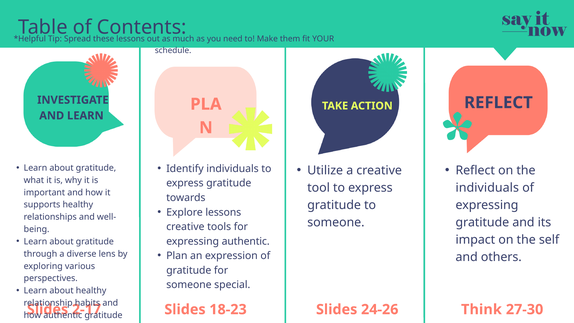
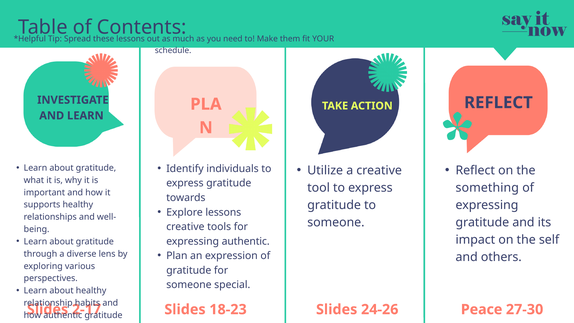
individuals at (487, 188): individuals -> something
Think: Think -> Peace
